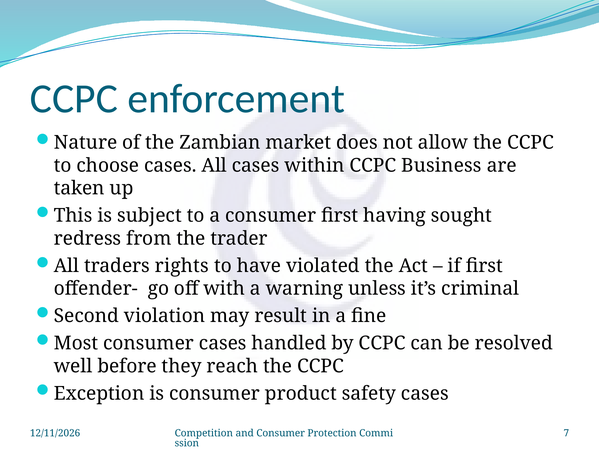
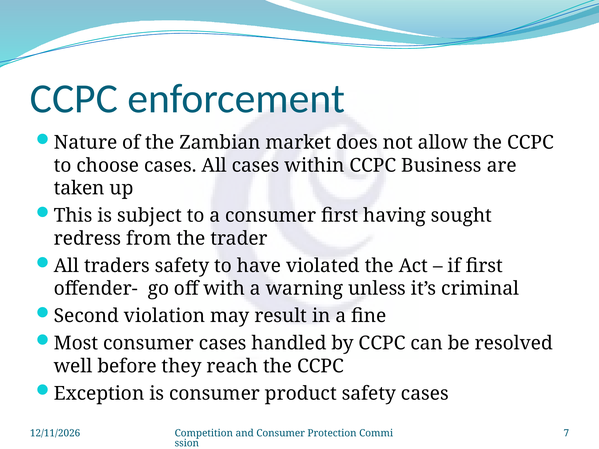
traders rights: rights -> safety
